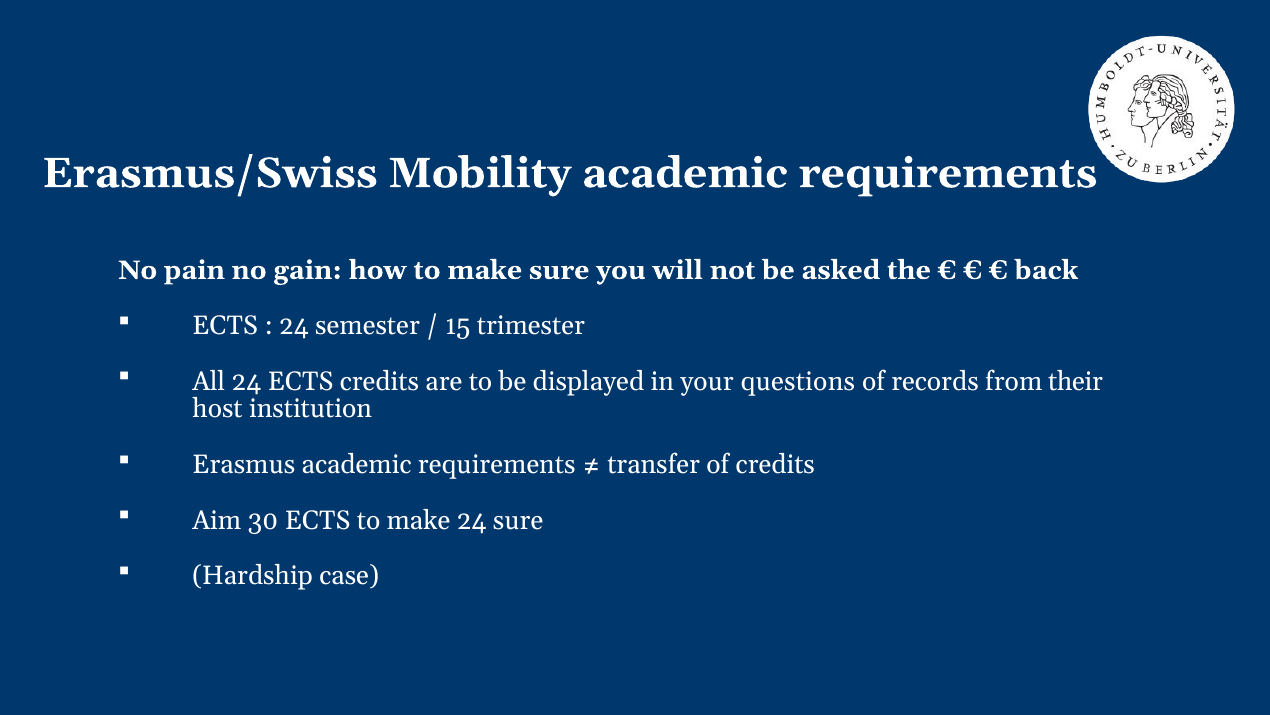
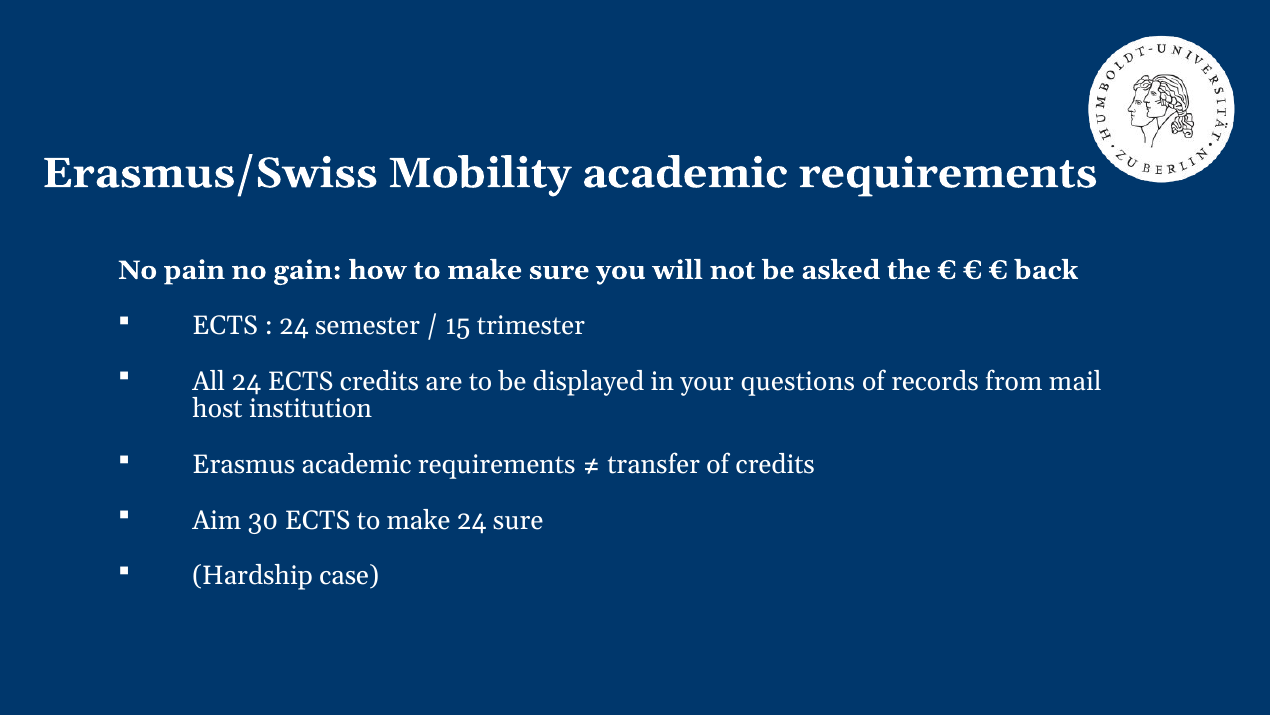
their: their -> mail
